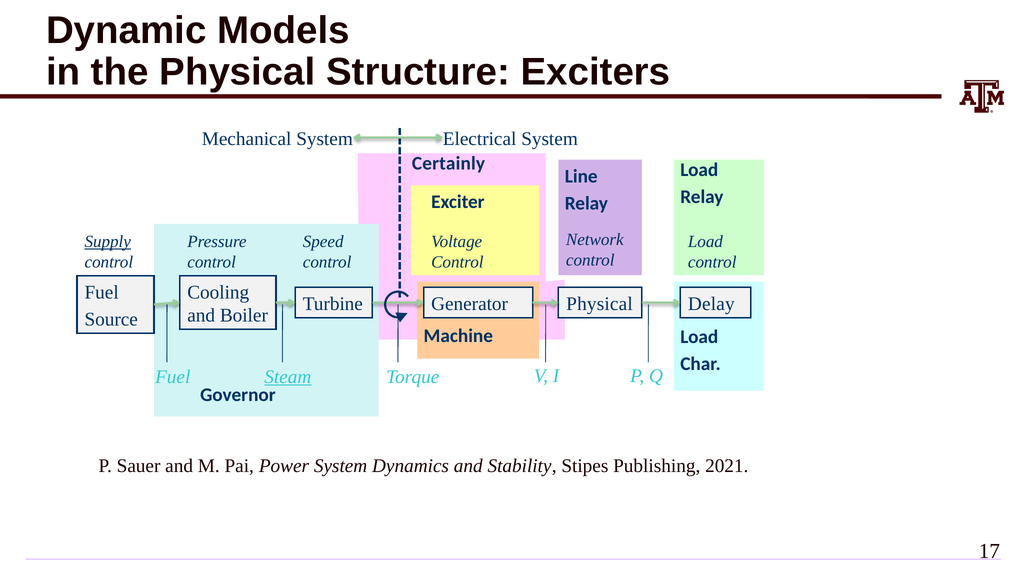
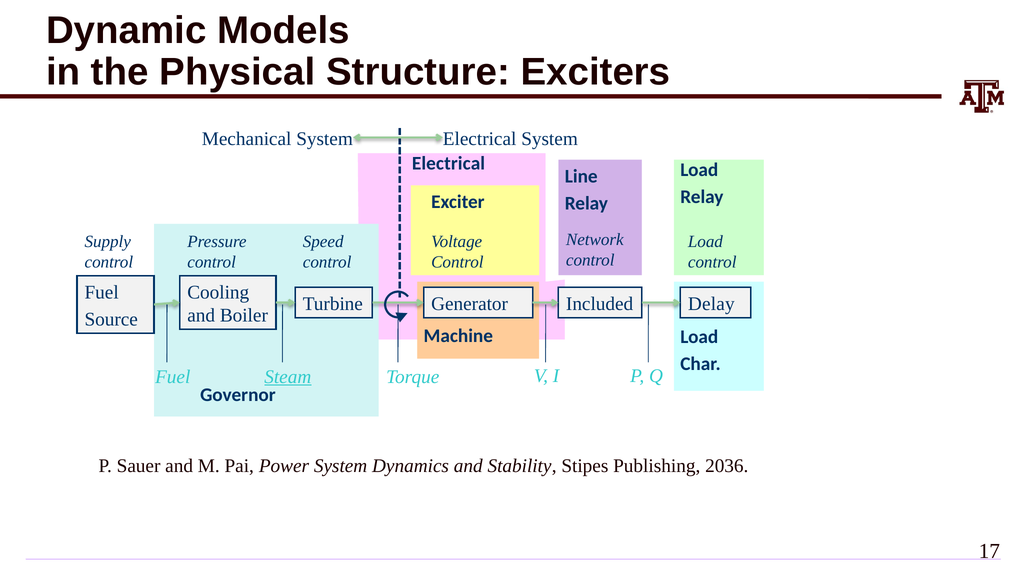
Certainly at (448, 163): Certainly -> Electrical
Supply underline: present -> none
Physical at (600, 304): Physical -> Included
2021: 2021 -> 2036
